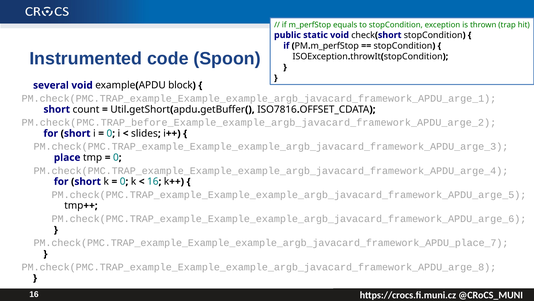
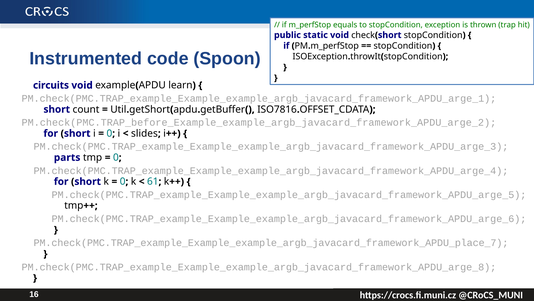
several: several -> circuits
block: block -> learn
place: place -> parts
16 at (153, 181): 16 -> 61
